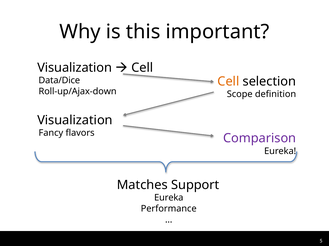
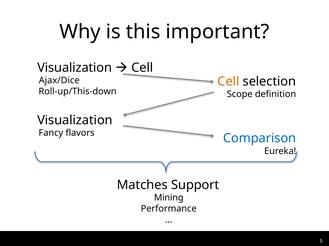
Data/Dice: Data/Dice -> Ajax/Dice
Roll-up/Ajax-down: Roll-up/Ajax-down -> Roll-up/This-down
Comparison colour: purple -> blue
Eureka at (169, 198): Eureka -> Mining
